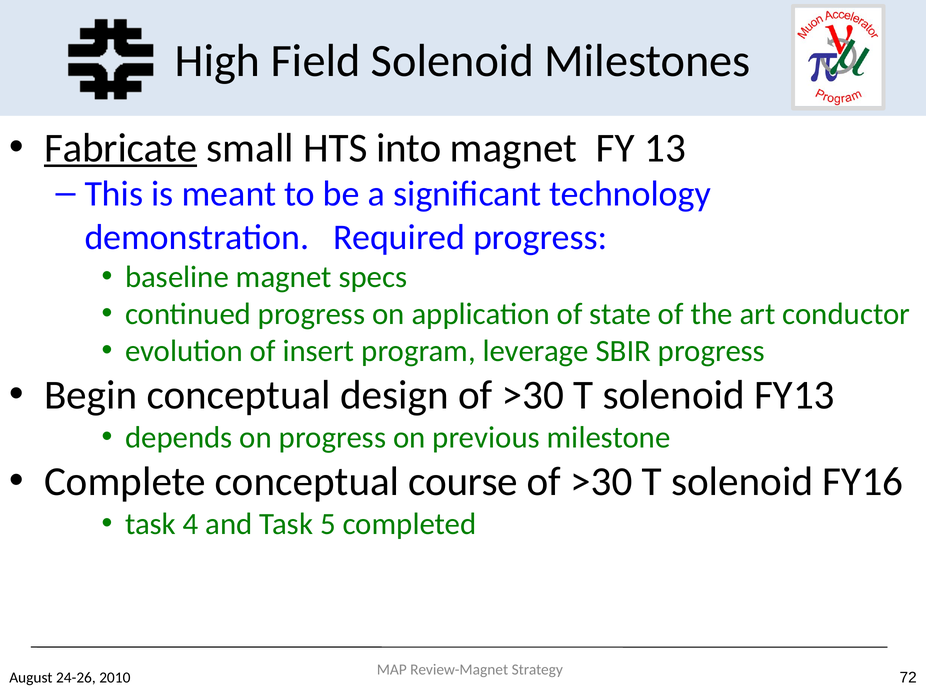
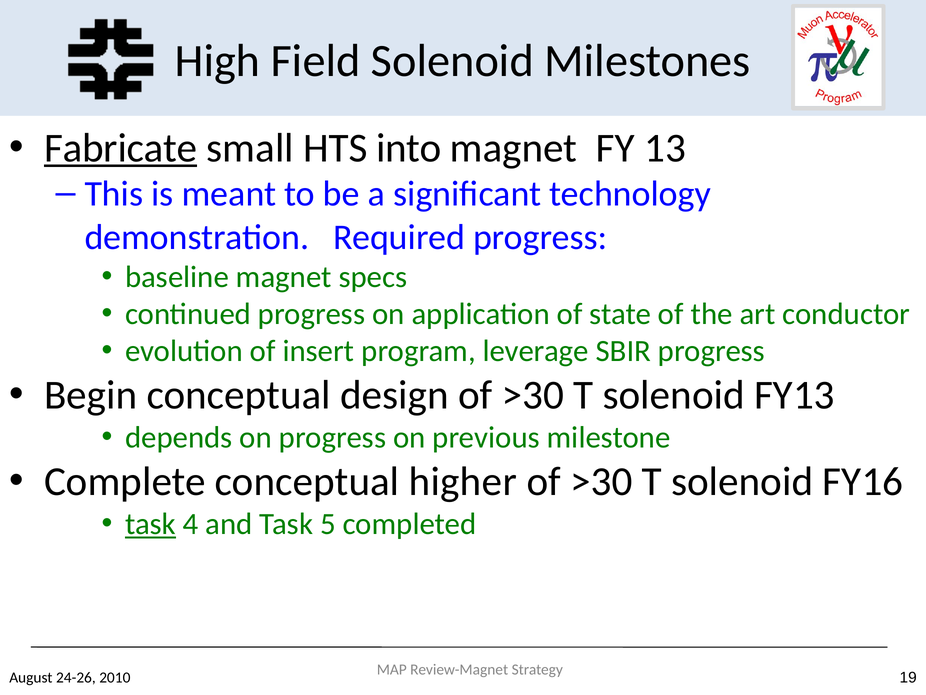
course: course -> higher
task at (150, 524) underline: none -> present
72: 72 -> 19
